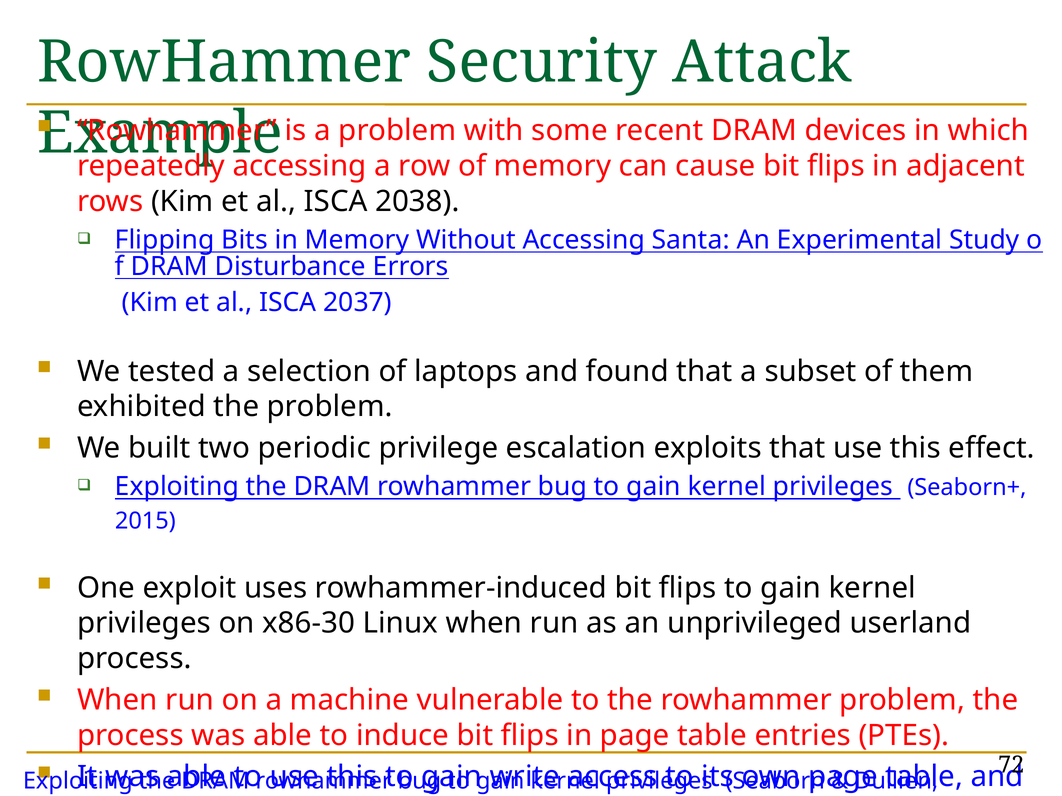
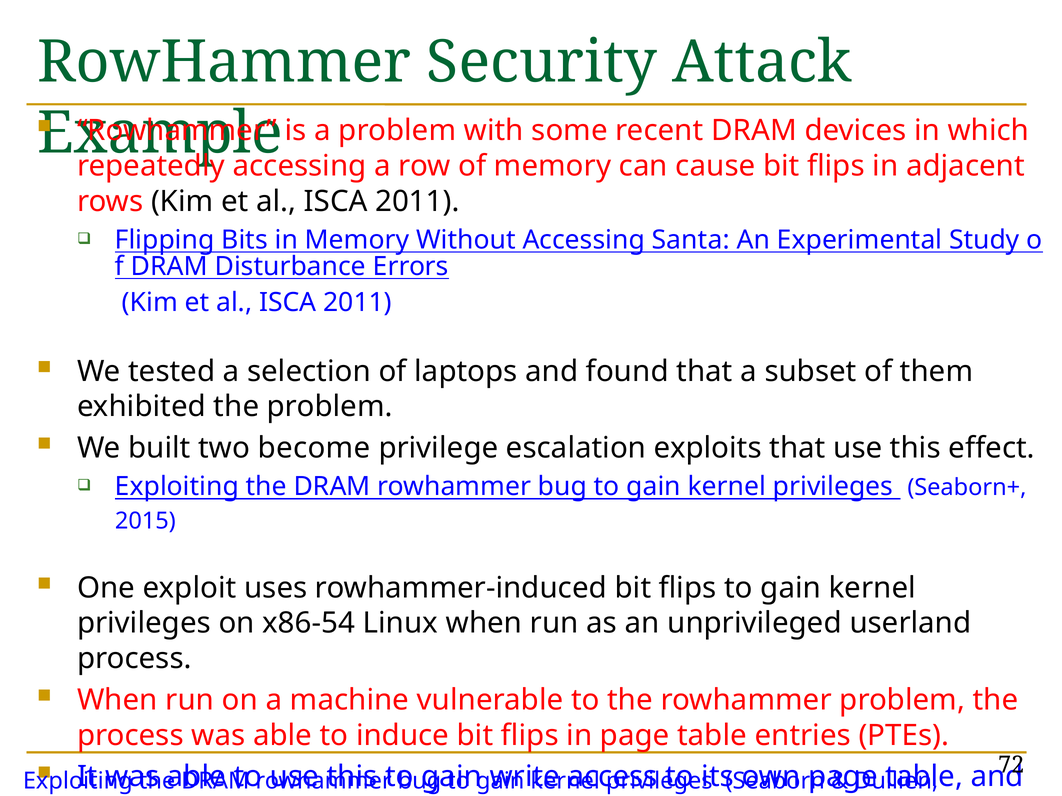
2038 at (417, 201): 2038 -> 2011
2037 at (358, 303): 2037 -> 2011
periodic: periodic -> become
x86-30: x86-30 -> x86-54
